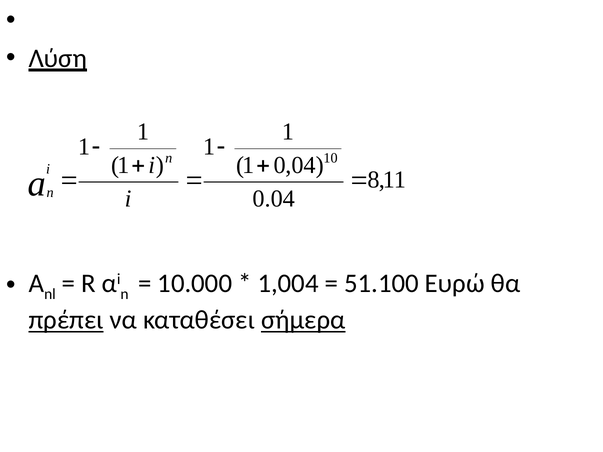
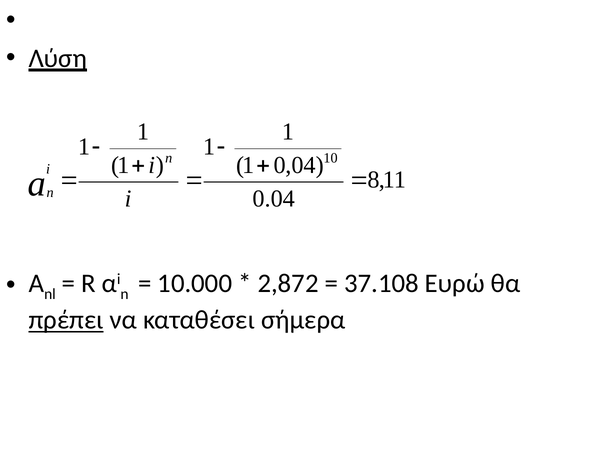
1,004: 1,004 -> 2,872
51.100: 51.100 -> 37.108
σήμερα underline: present -> none
